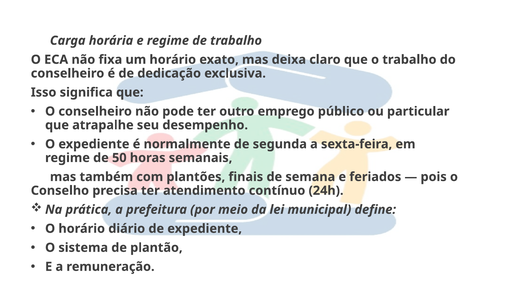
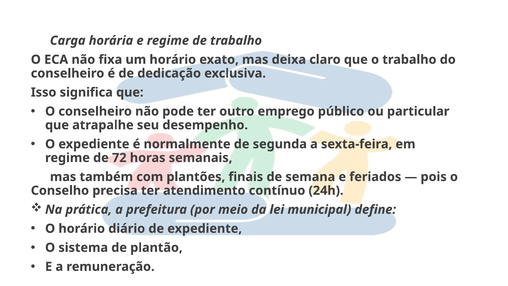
50: 50 -> 72
